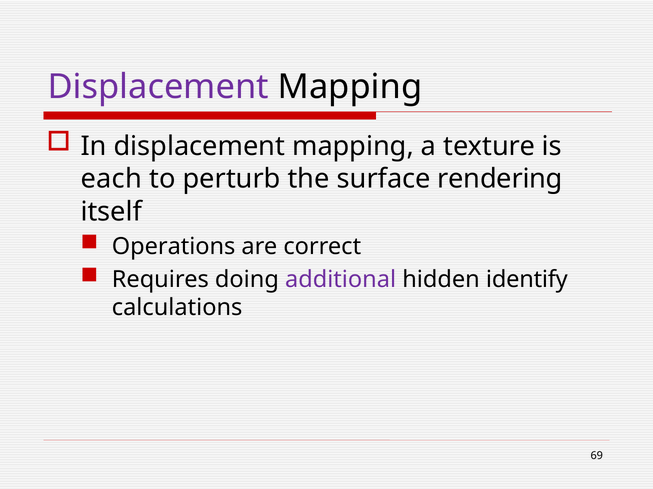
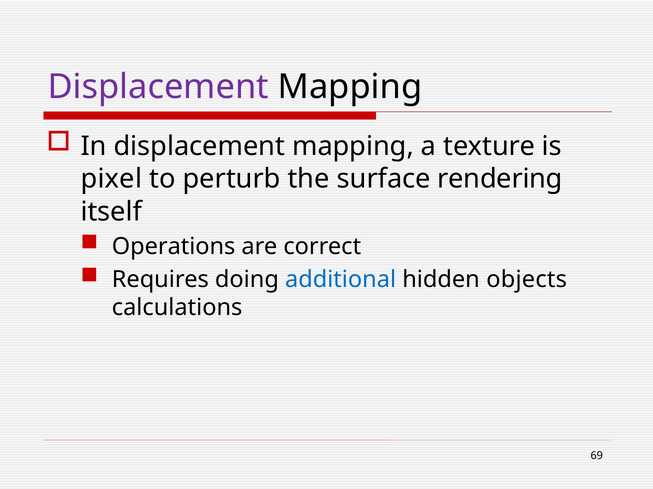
each: each -> pixel
additional colour: purple -> blue
identify: identify -> objects
